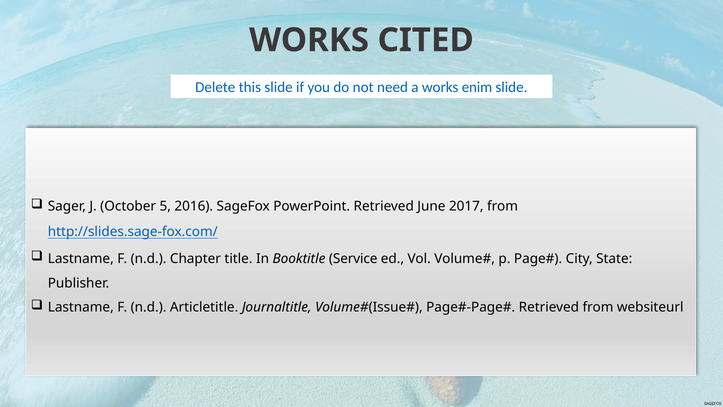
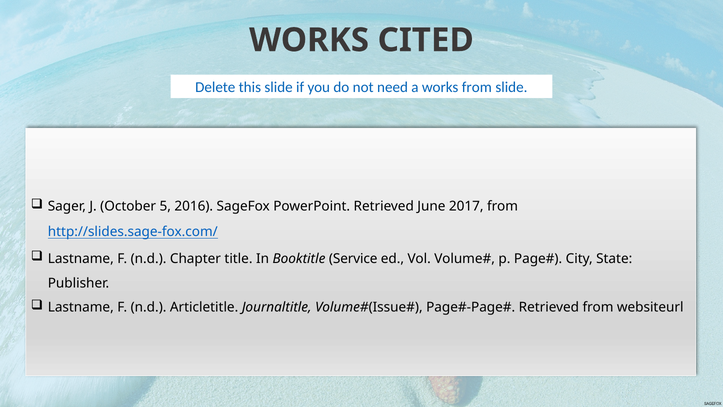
works enim: enim -> from
